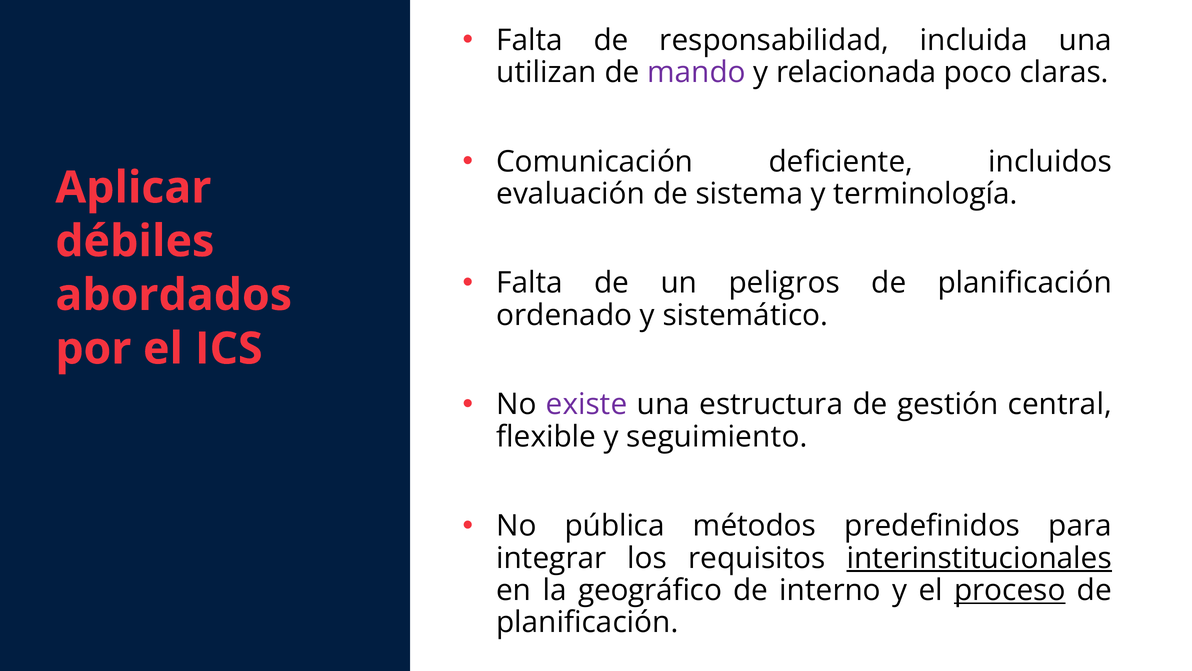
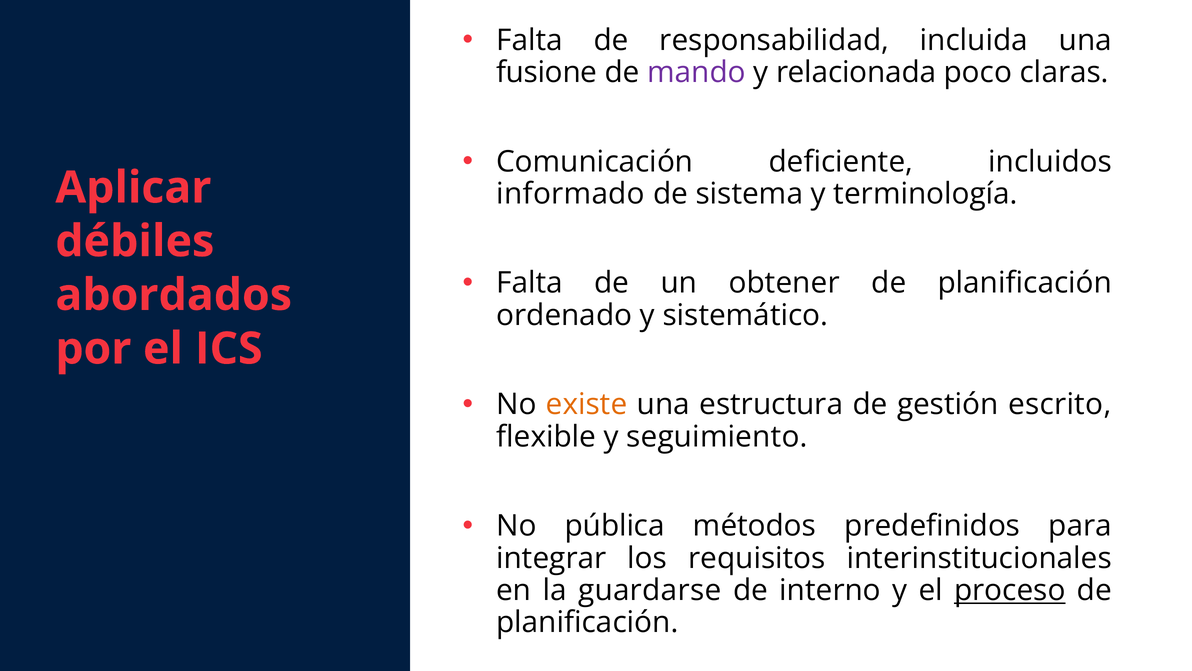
utilizan: utilizan -> fusione
evaluación: evaluación -> informado
peligros: peligros -> obtener
existe colour: purple -> orange
central: central -> escrito
interinstitucionales underline: present -> none
geográfico: geográfico -> guardarse
